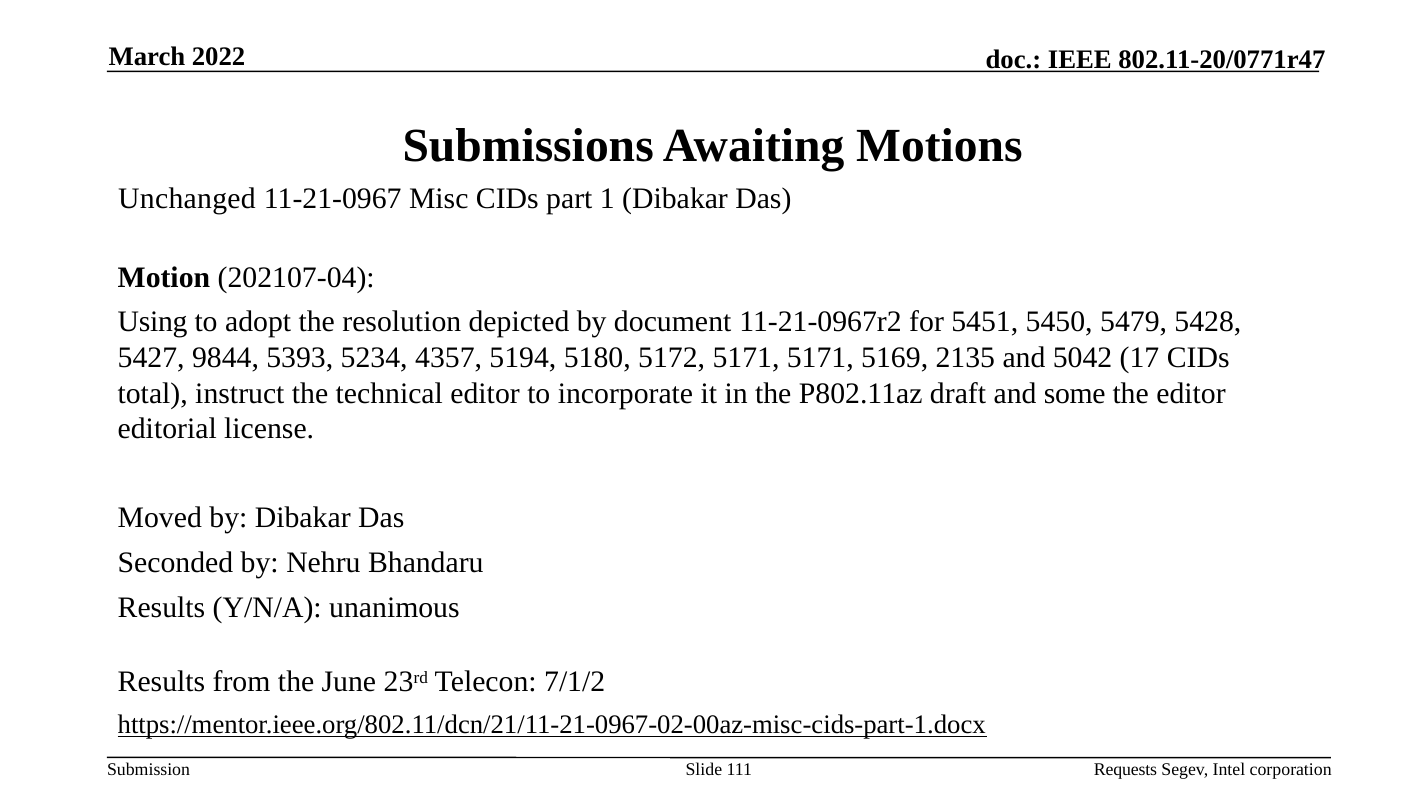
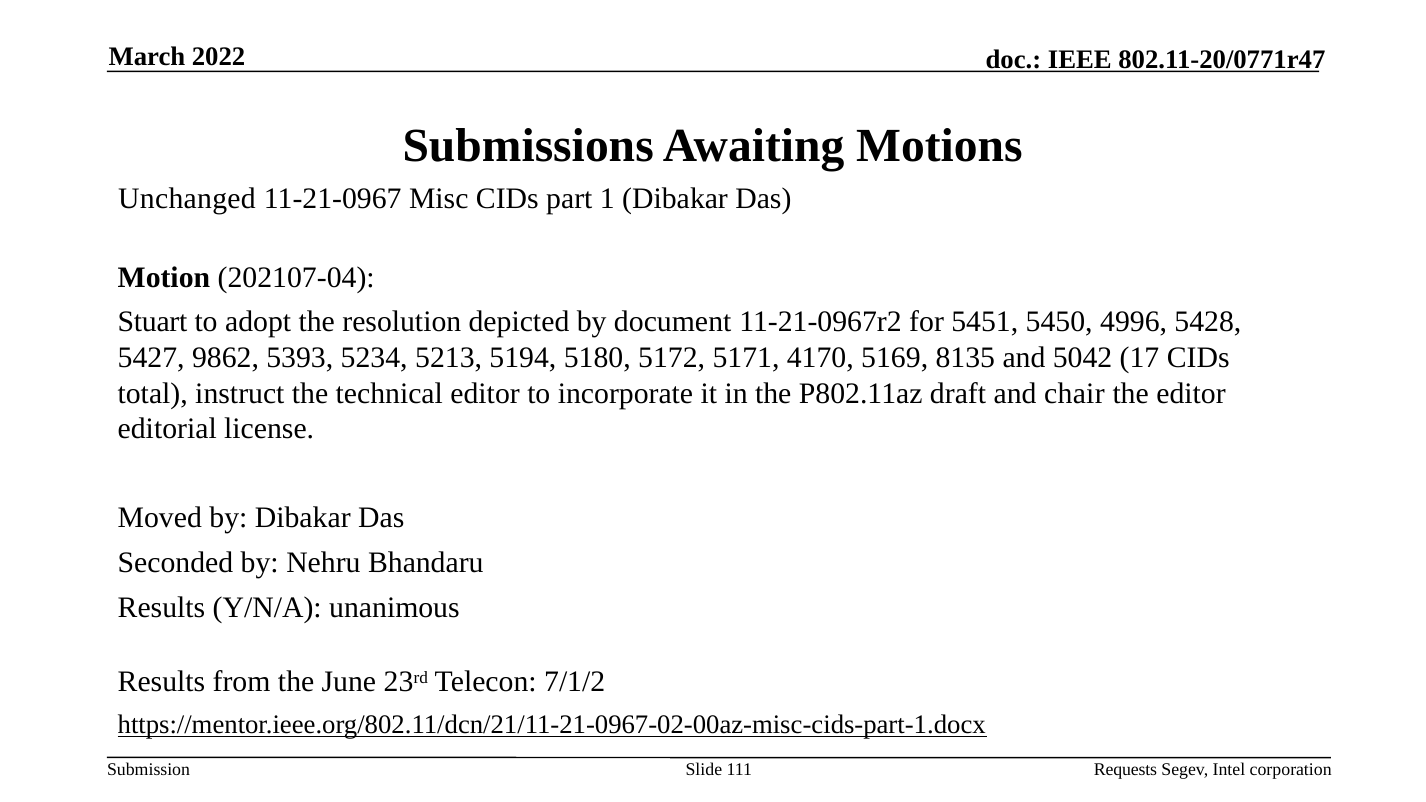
Using: Using -> Stuart
5479: 5479 -> 4996
9844: 9844 -> 9862
4357: 4357 -> 5213
5171 5171: 5171 -> 4170
2135: 2135 -> 8135
some: some -> chair
